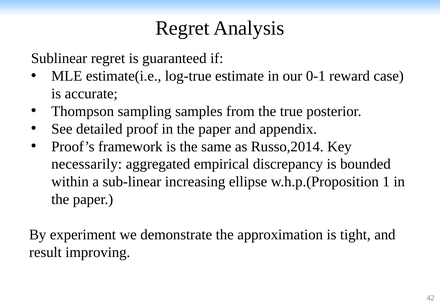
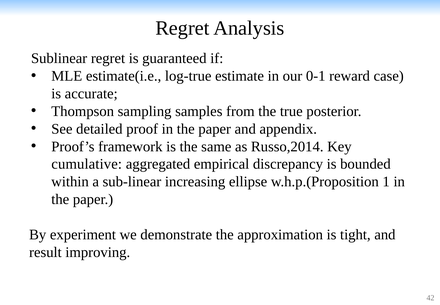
necessarily: necessarily -> cumulative
